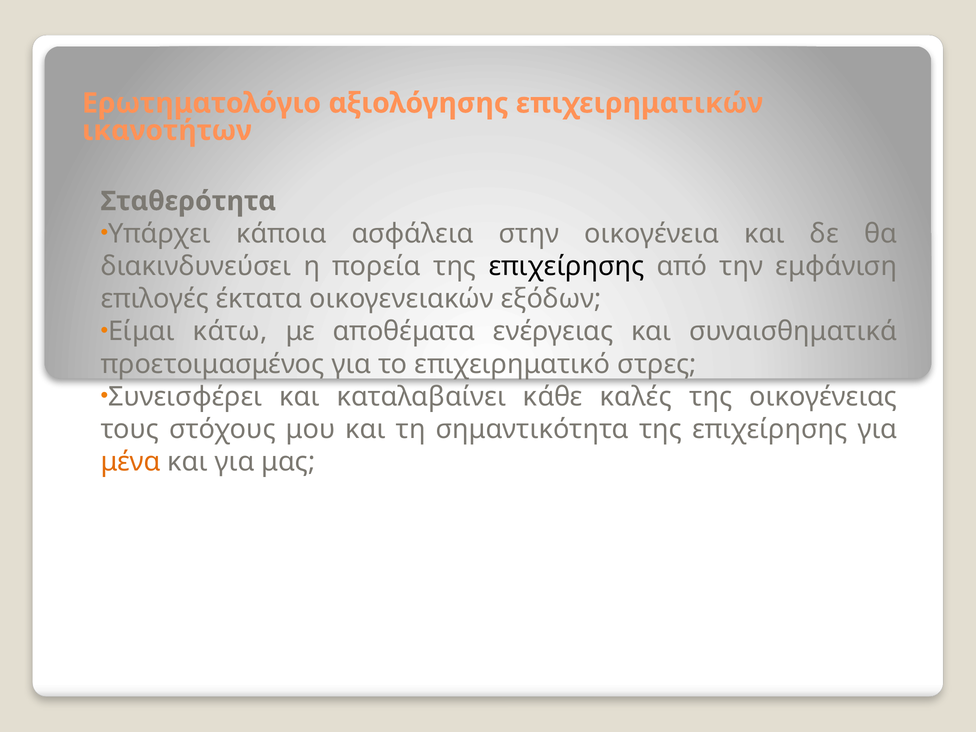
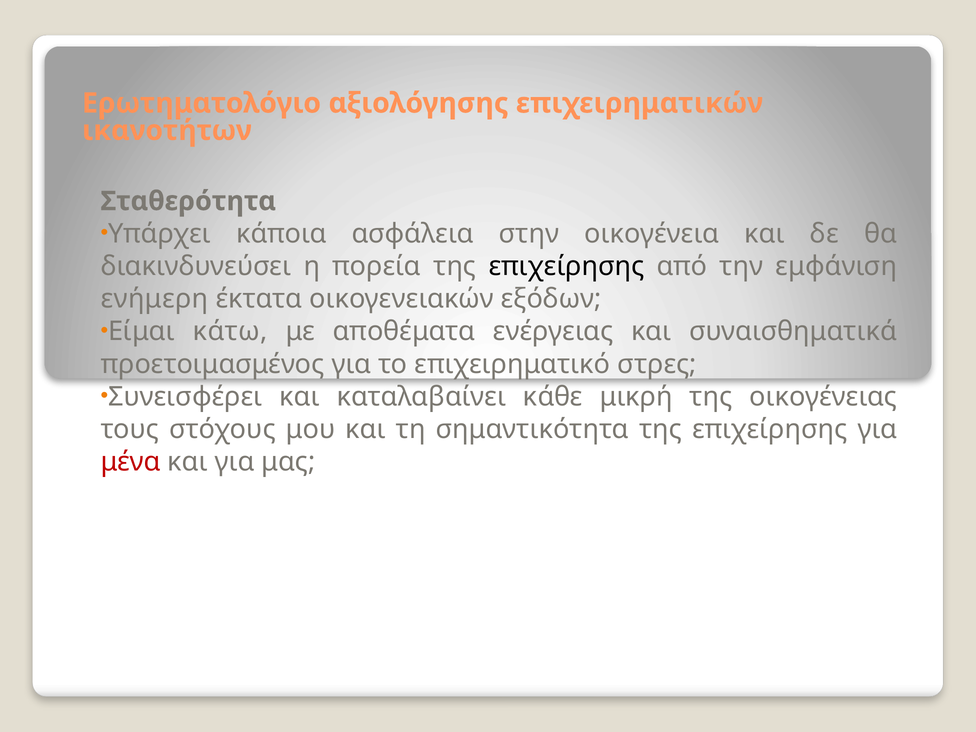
επιλογές: επιλογές -> ενήμερη
καλές: καλές -> μικρή
μένα colour: orange -> red
